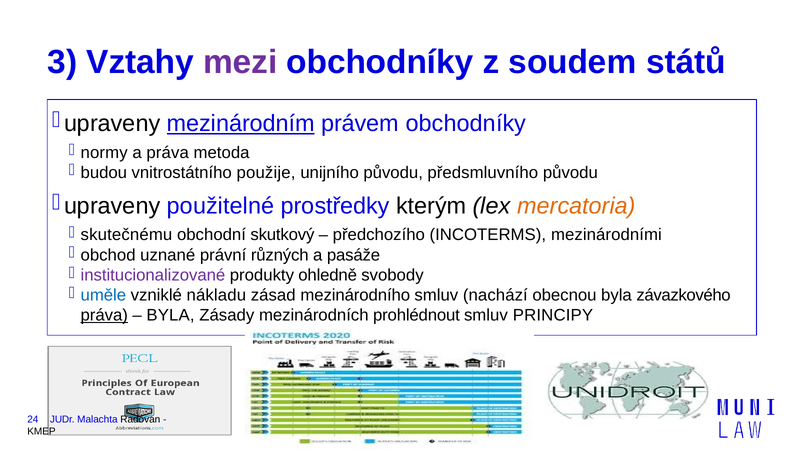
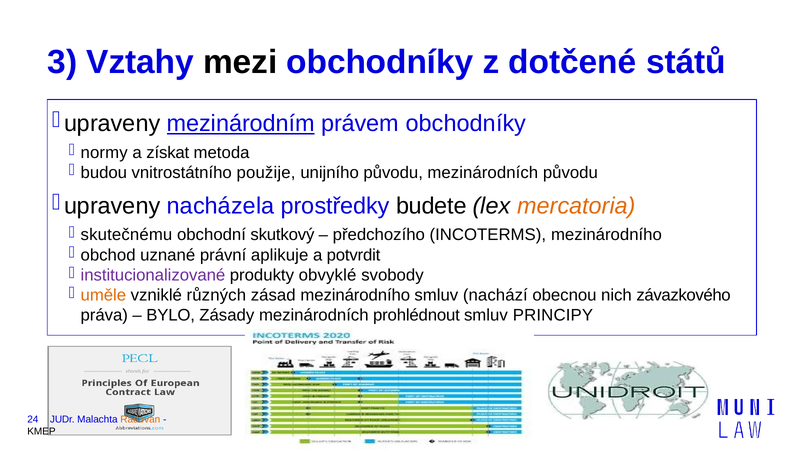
mezi colour: purple -> black
soudem: soudem -> dotčené
a práva: práva -> získat
původu předsmluvního: předsmluvního -> mezinárodních
použitelné: použitelné -> nacházela
kterým: kterým -> budete
INCOTERMS mezinárodními: mezinárodními -> mezinárodního
různých: různých -> aplikuje
pasáže: pasáže -> potvrdit
ohledně: ohledně -> obvyklé
uměle colour: blue -> orange
nákladu: nákladu -> různých
obecnou byla: byla -> nich
práva at (104, 316) underline: present -> none
BYLA at (170, 316): BYLA -> BYLO
Radovan colour: black -> orange
